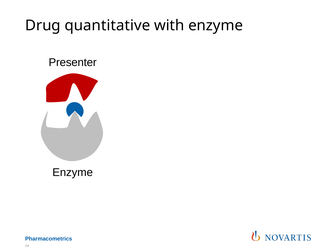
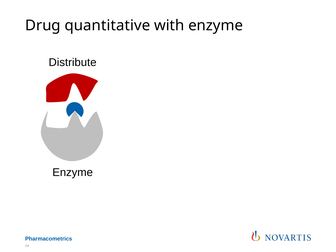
Presenter: Presenter -> Distribute
